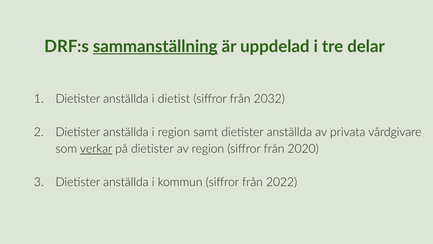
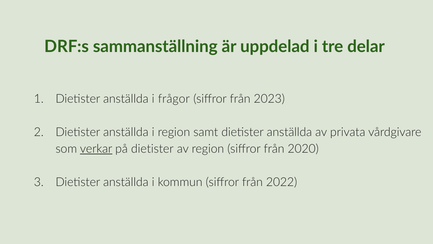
sammanställning underline: present -> none
dietist: dietist -> frågor
2032: 2032 -> 2023
